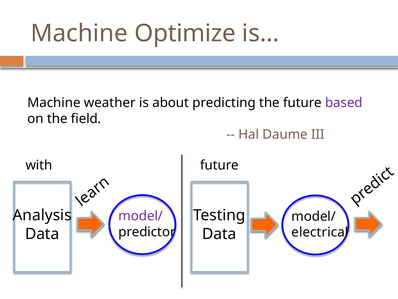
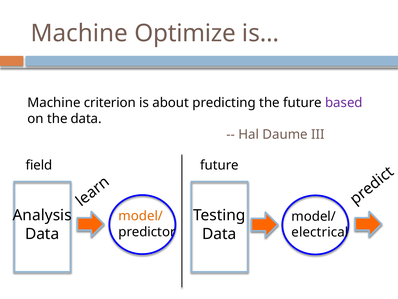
weather: weather -> criterion
the field: field -> data
with: with -> field
model/ at (141, 216) colour: purple -> orange
